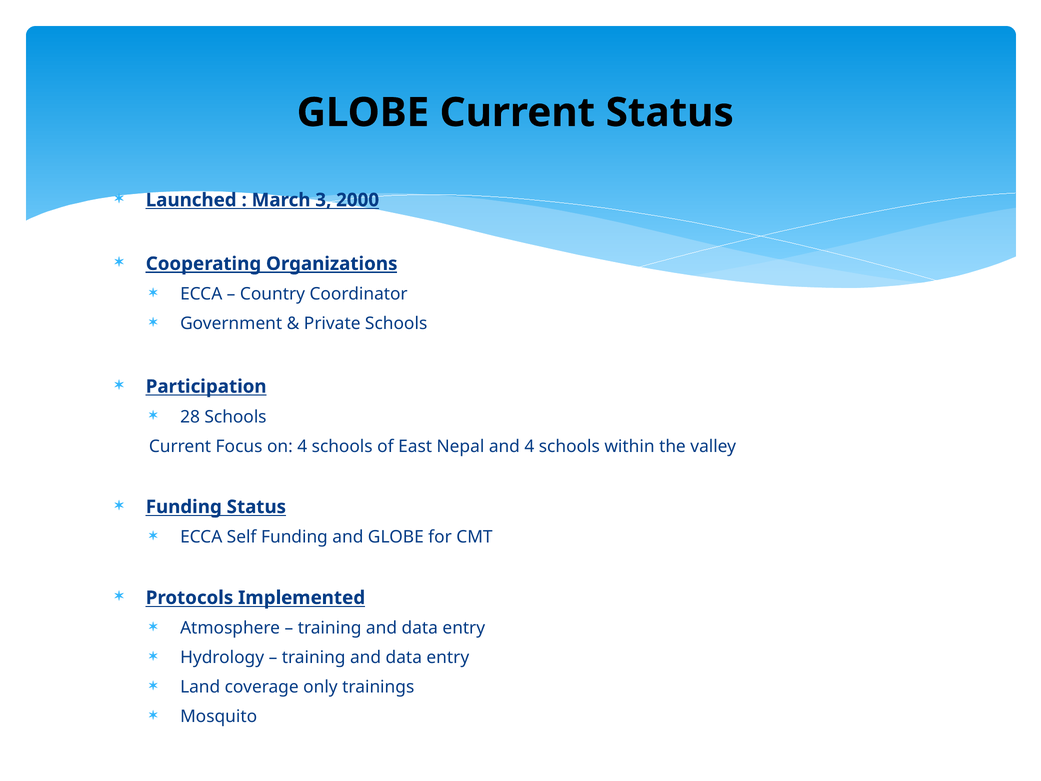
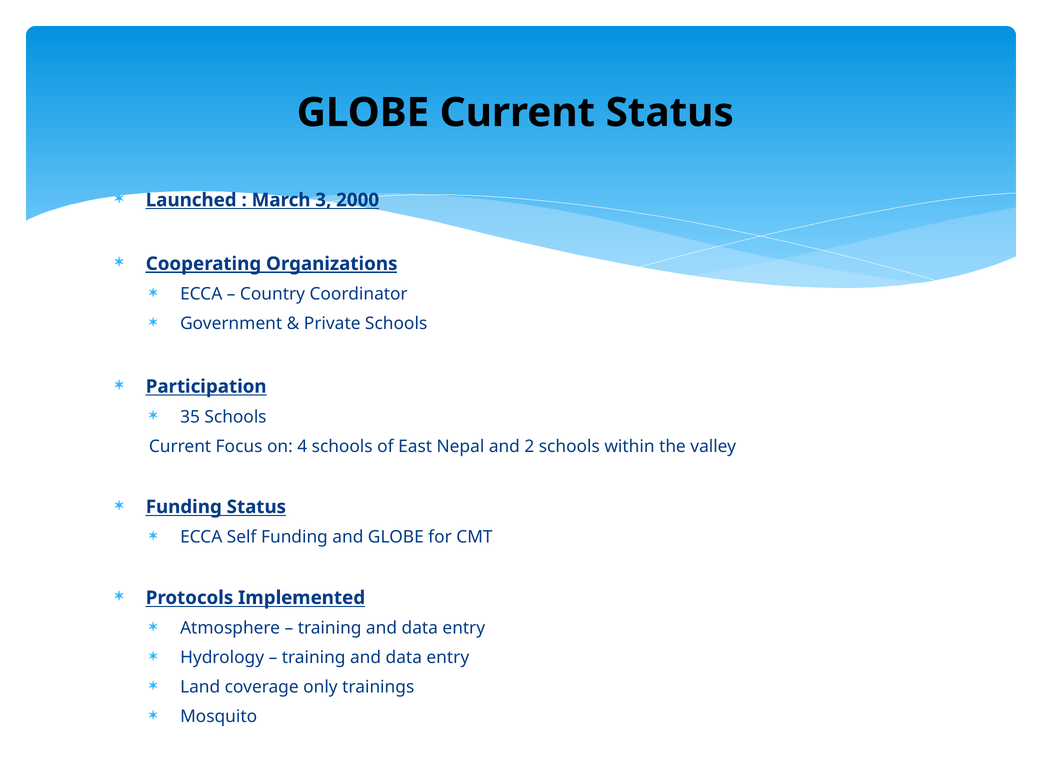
28: 28 -> 35
and 4: 4 -> 2
